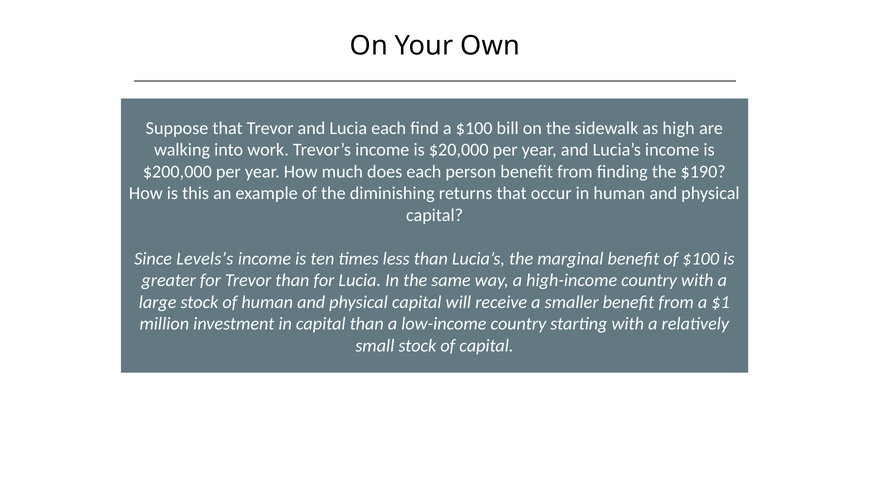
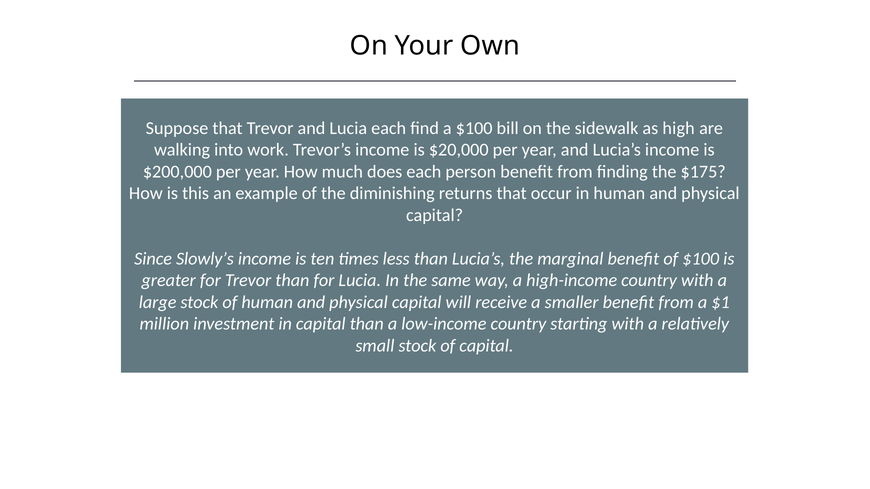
$190: $190 -> $175
Levels’s: Levels’s -> Slowly’s
